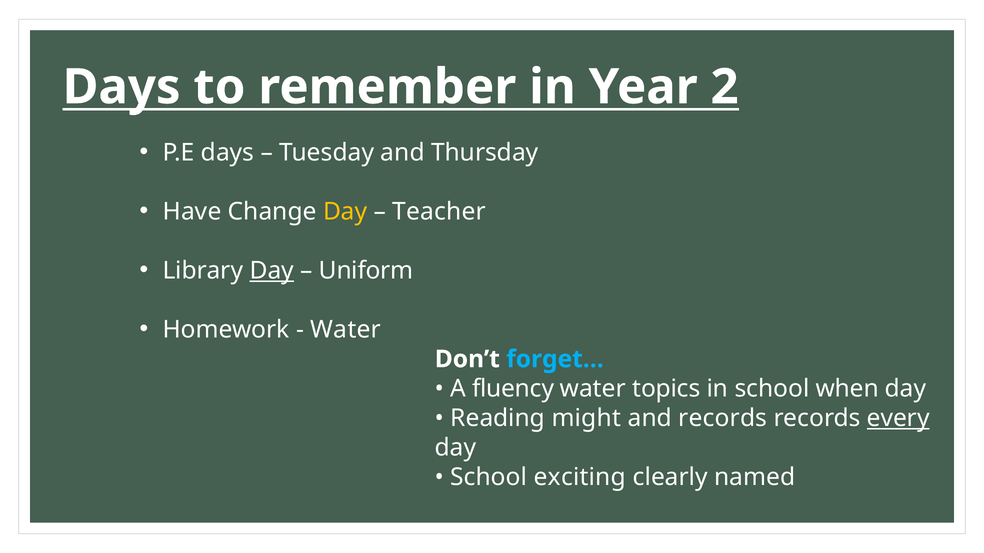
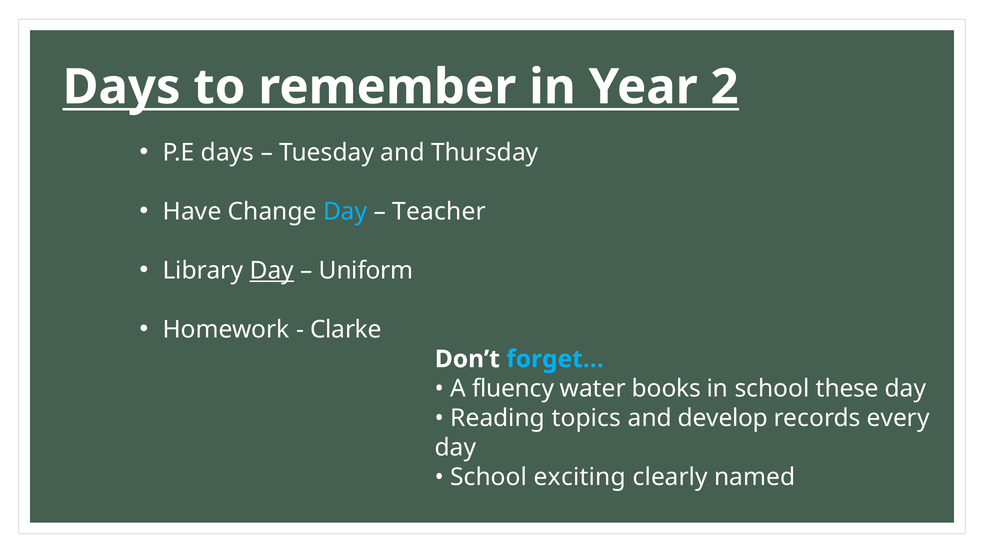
Day at (345, 212) colour: yellow -> light blue
Water at (346, 330): Water -> Clarke
topics: topics -> books
when: when -> these
might: might -> topics
and records: records -> develop
every underline: present -> none
